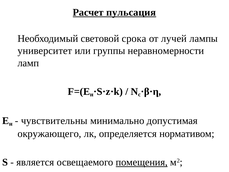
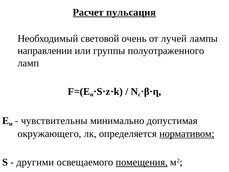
срока: срока -> очень
университет: университет -> направлении
неравномерности: неравномерности -> полуотраженного
нормативом underline: none -> present
является: является -> другими
